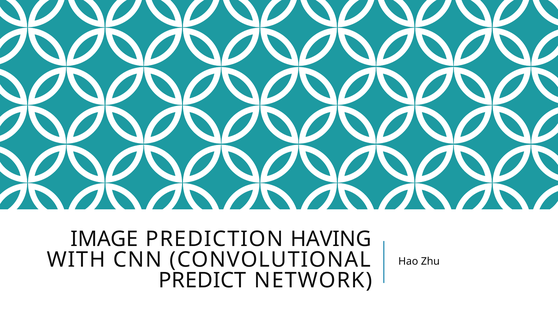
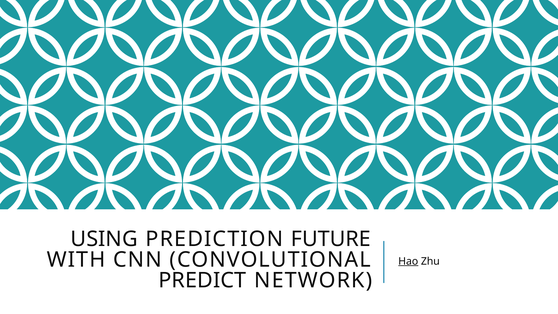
IMAGE: IMAGE -> USING
HAVING: HAVING -> FUTURE
Hao underline: none -> present
